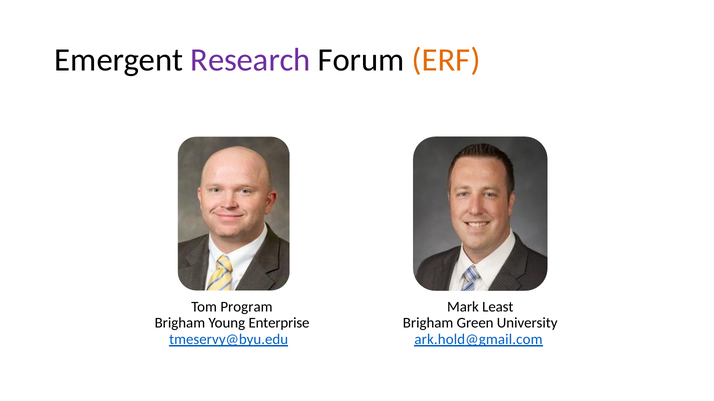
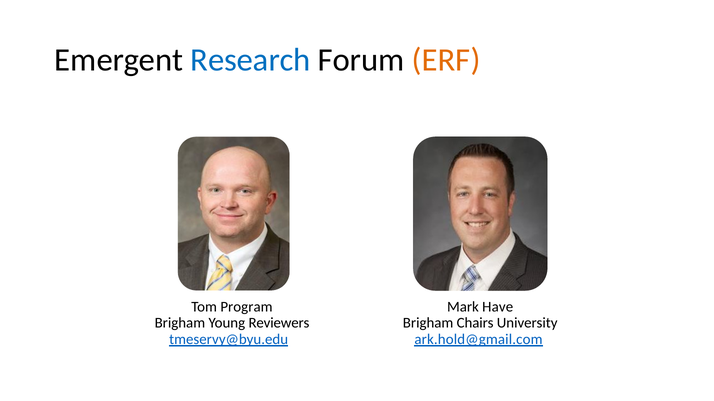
Research colour: purple -> blue
Least: Least -> Have
Enterprise: Enterprise -> Reviewers
Green: Green -> Chairs
